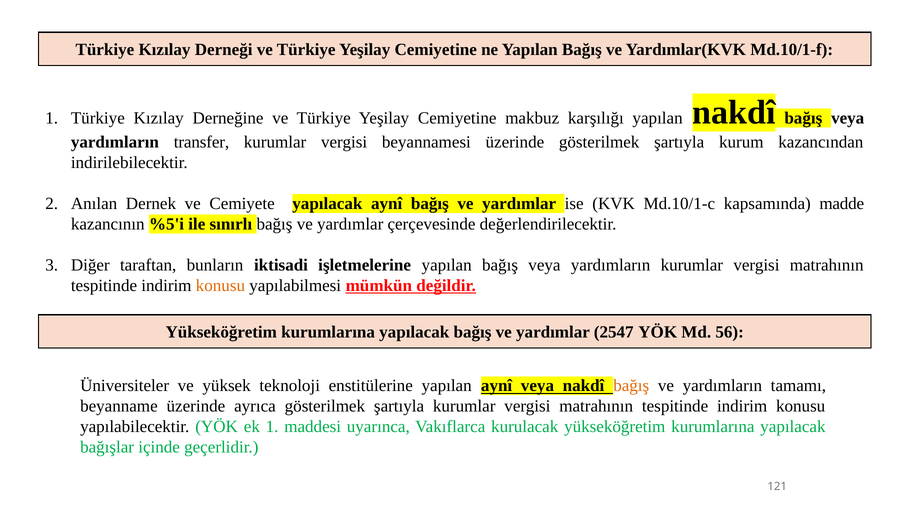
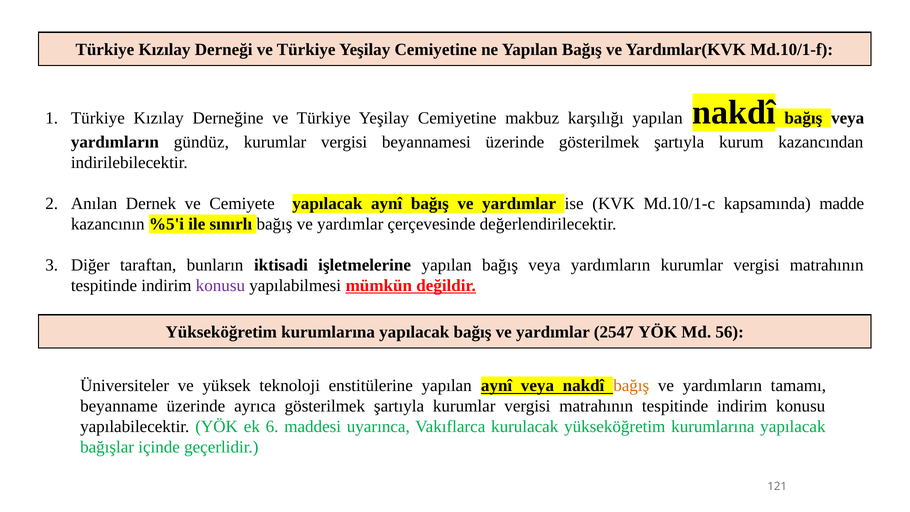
transfer: transfer -> gündüz
konusu at (220, 285) colour: orange -> purple
ek 1: 1 -> 6
